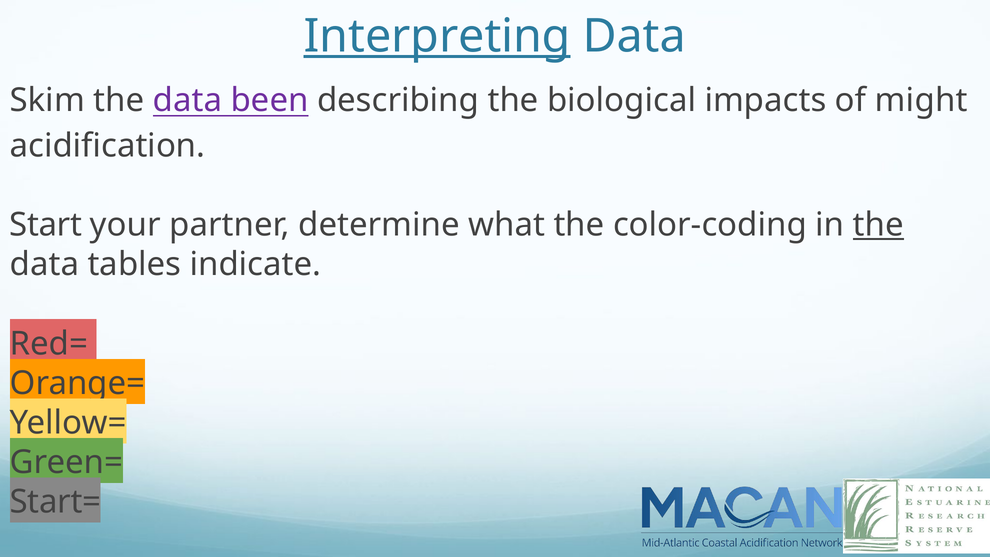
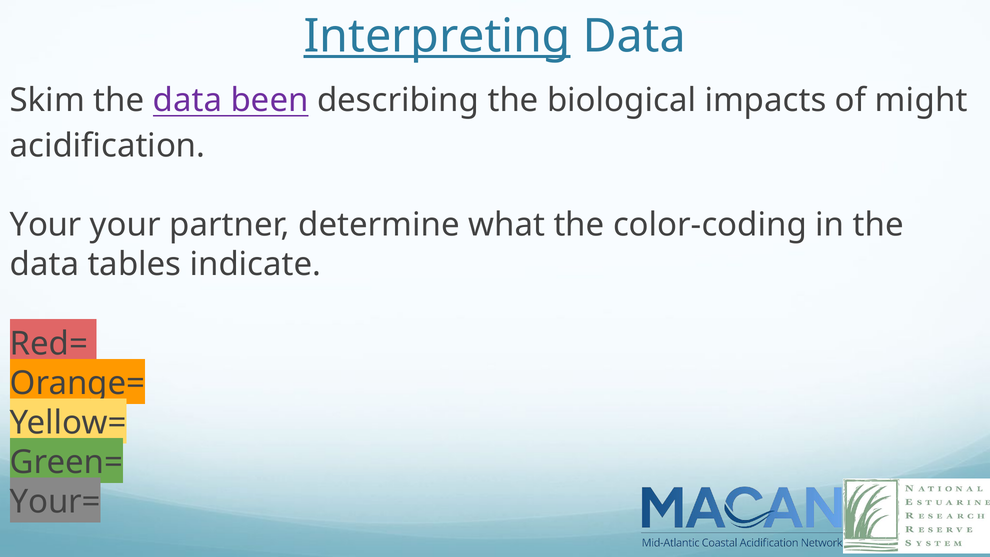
Start at (46, 225): Start -> Your
the at (878, 225) underline: present -> none
Start=: Start= -> Your=
